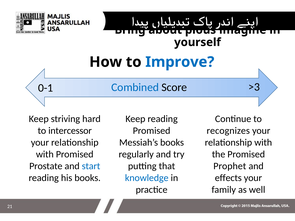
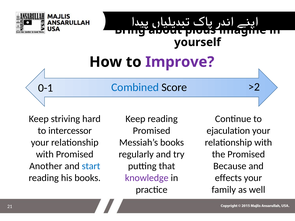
Improve colour: blue -> purple
>3: >3 -> >2
recognizes: recognizes -> ejaculation
Prostate: Prostate -> Another
Prophet: Prophet -> Because
knowledge colour: blue -> purple
